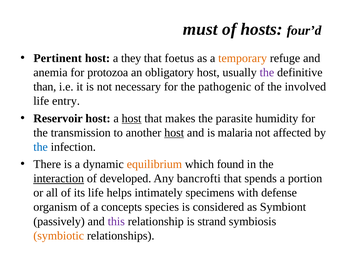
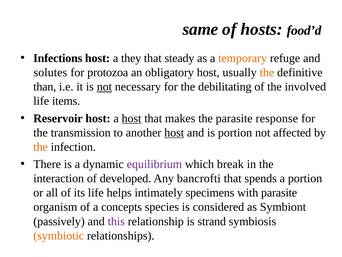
must: must -> same
four’d: four’d -> food’d
Pertinent: Pertinent -> Infections
foetus: foetus -> steady
anemia: anemia -> solutes
the at (267, 72) colour: purple -> orange
not at (104, 87) underline: none -> present
pathogenic: pathogenic -> debilitating
entry: entry -> items
humidity: humidity -> response
is malaria: malaria -> portion
the at (41, 147) colour: blue -> orange
equilibrium colour: orange -> purple
found: found -> break
interaction underline: present -> none
with defense: defense -> parasite
